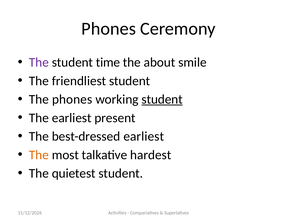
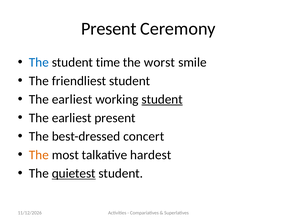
Phones at (109, 29): Phones -> Present
The at (39, 62) colour: purple -> blue
about: about -> worst
phones at (72, 99): phones -> earliest
best-dressed earliest: earliest -> concert
quietest underline: none -> present
